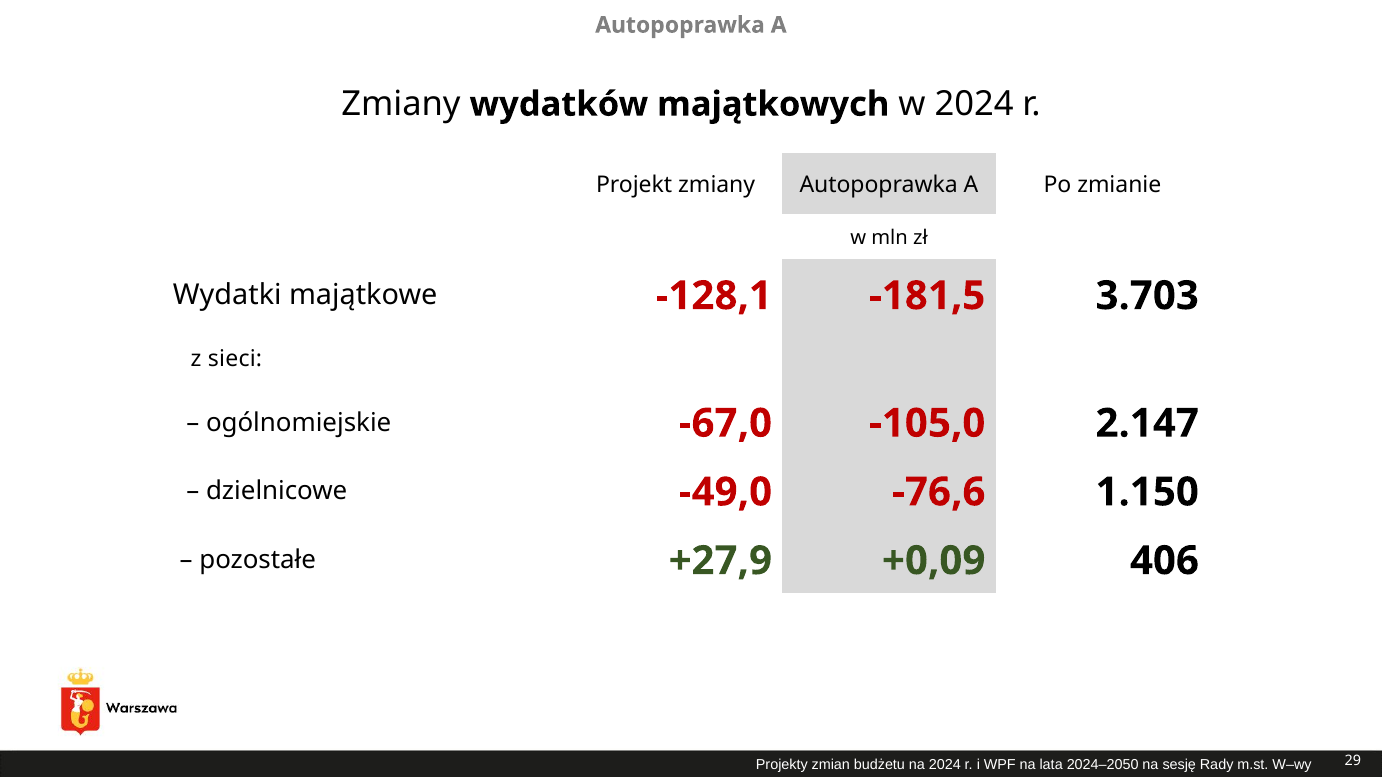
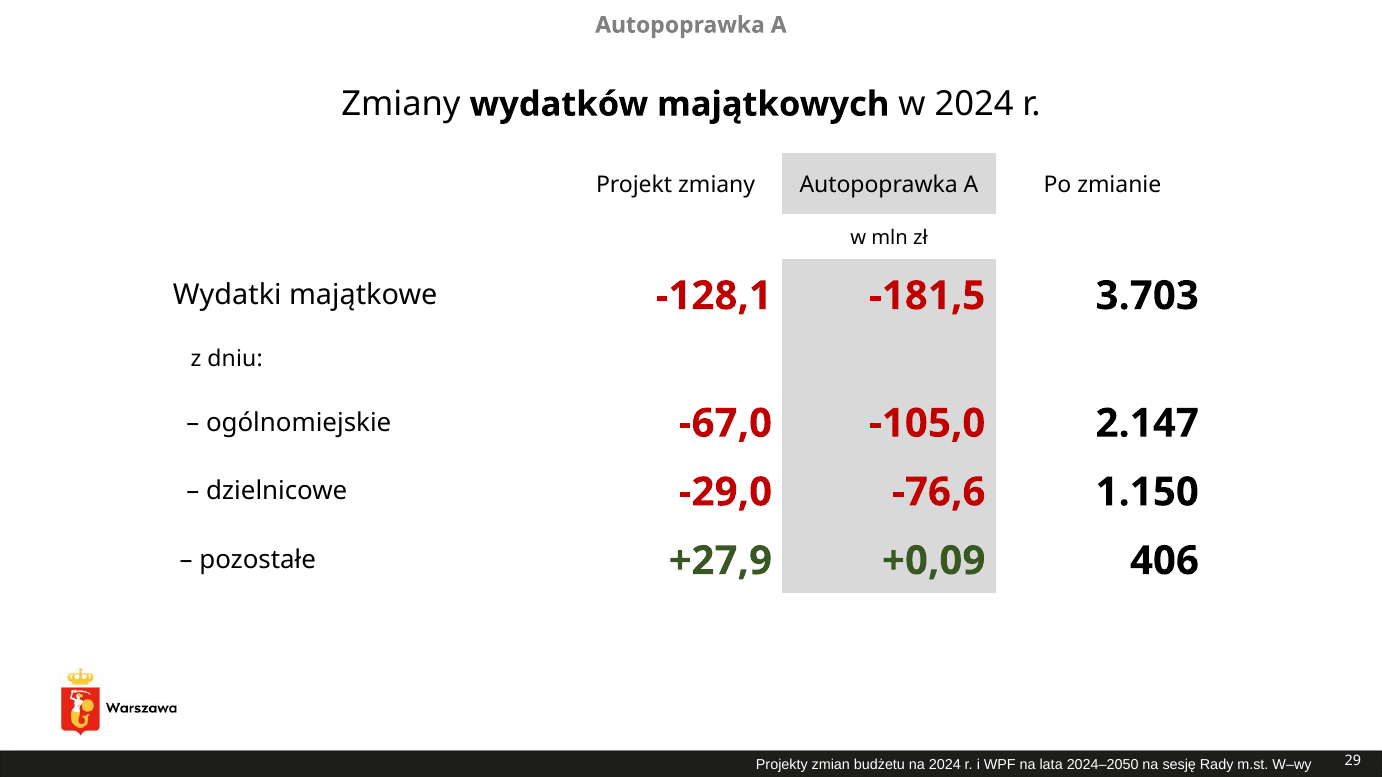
sieci: sieci -> dniu
-49,0: -49,0 -> -29,0
